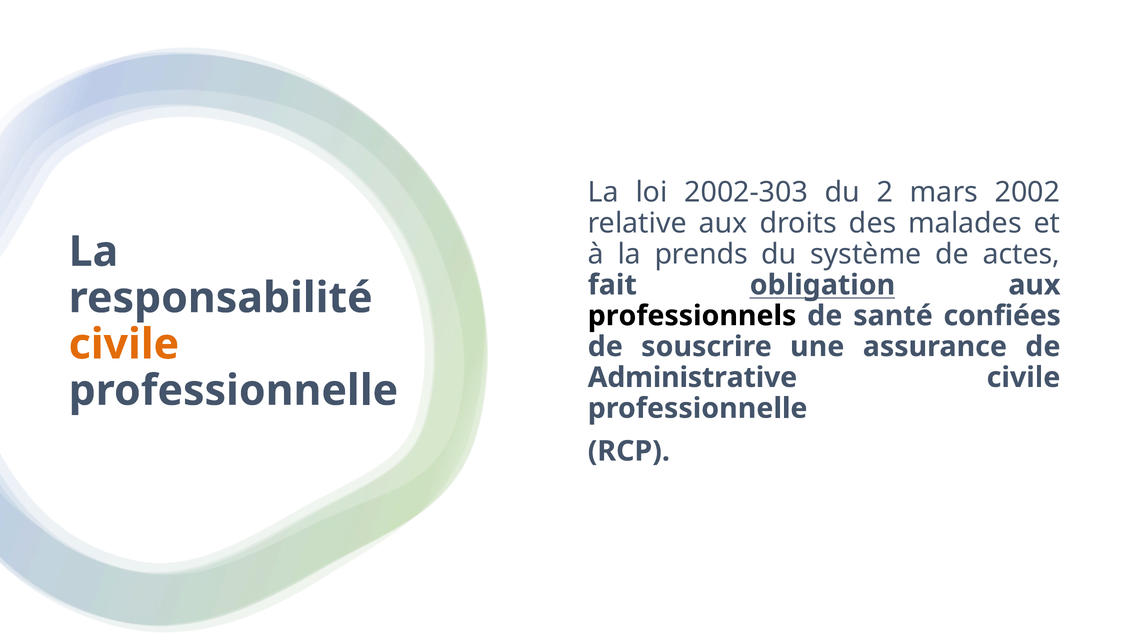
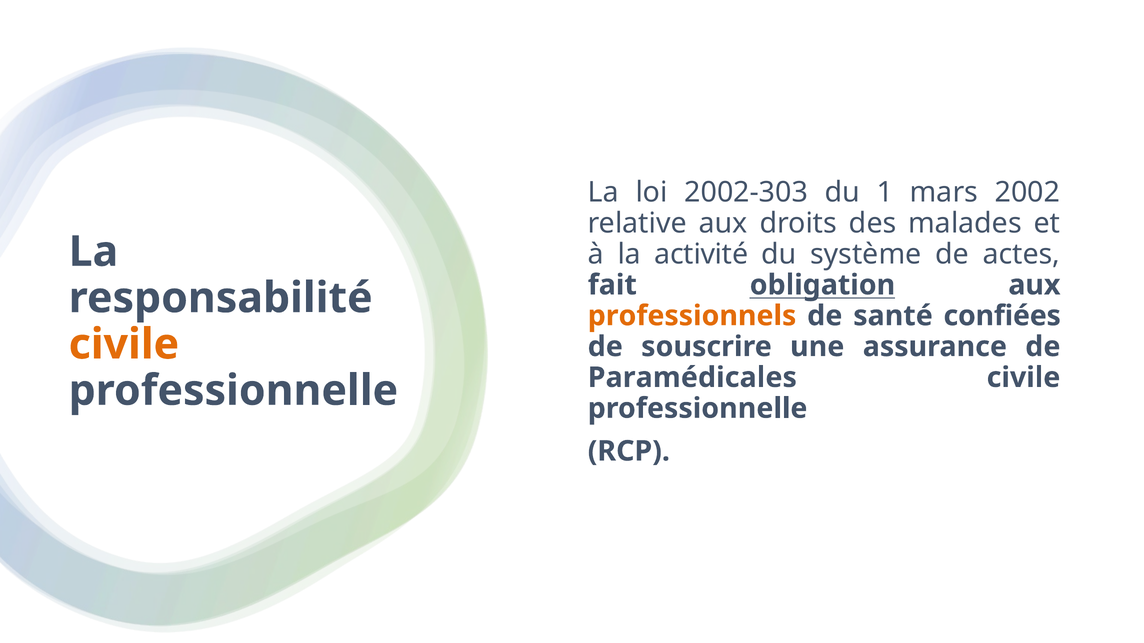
2: 2 -> 1
prends: prends -> activité
professionnels colour: black -> orange
Administrative: Administrative -> Paramédicales
